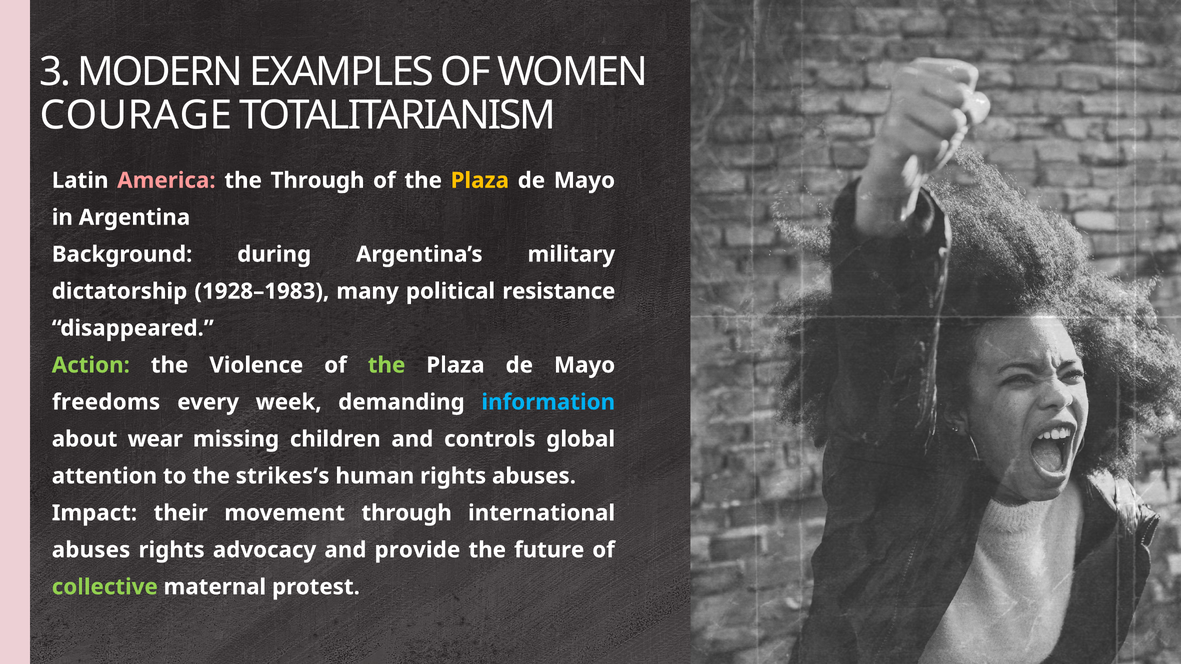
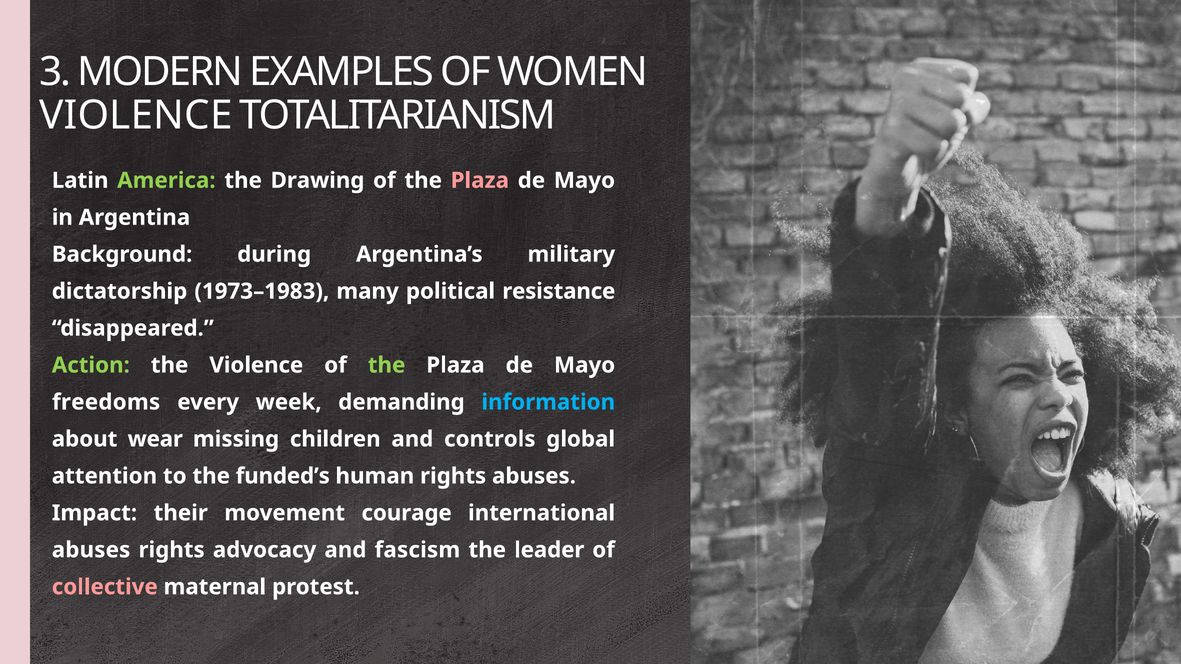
COURAGE at (136, 116): COURAGE -> VIOLENCE
America colour: pink -> light green
the Through: Through -> Drawing
Plaza at (480, 181) colour: yellow -> pink
1928–1983: 1928–1983 -> 1973–1983
strikes’s: strikes’s -> funded’s
movement through: through -> courage
provide: provide -> fascism
future: future -> leader
collective colour: light green -> pink
